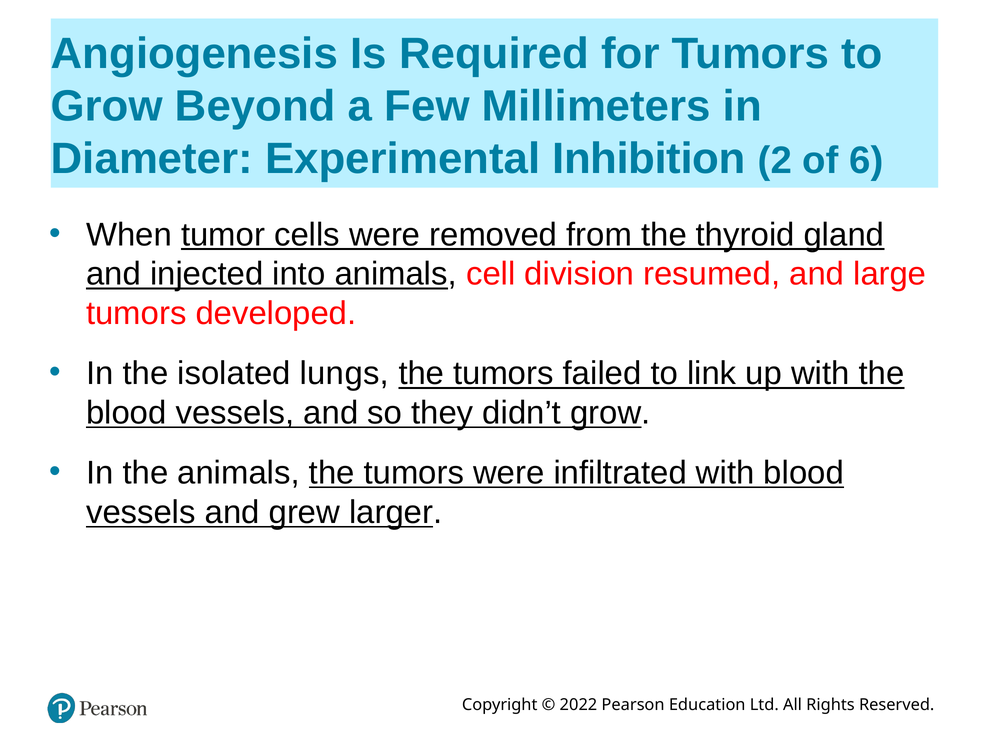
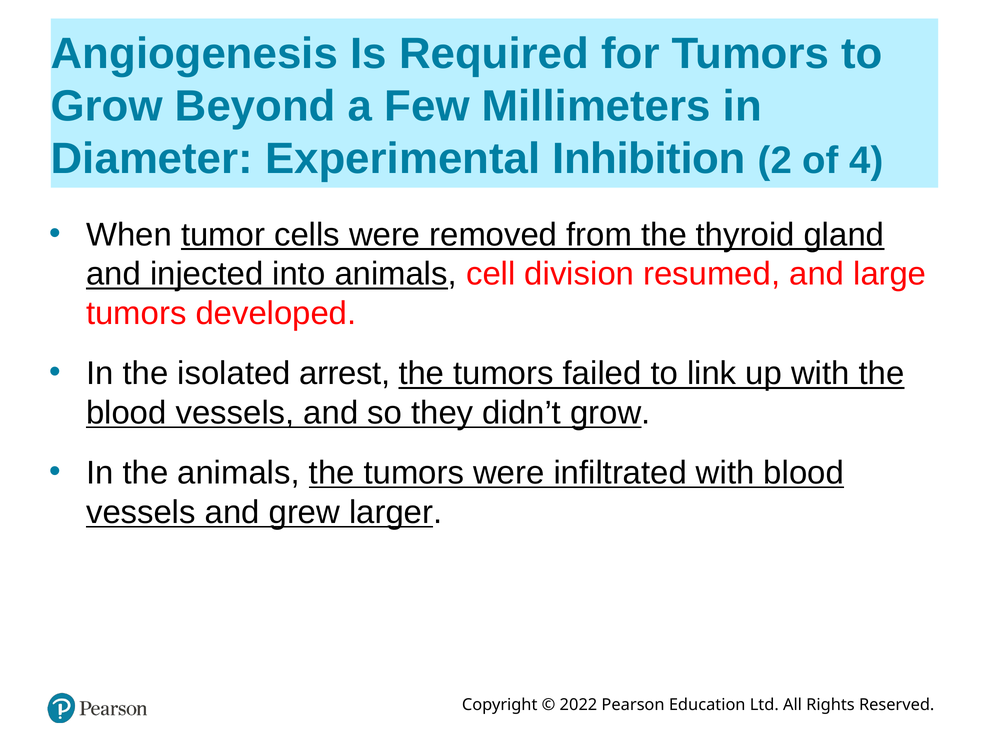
6: 6 -> 4
lungs: lungs -> arrest
